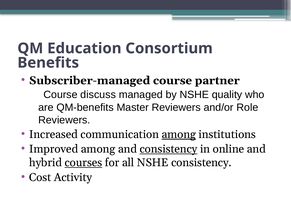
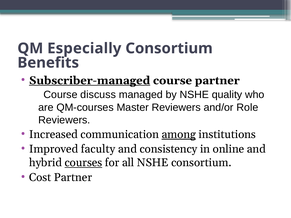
Education: Education -> Especially
Subscriber-managed underline: none -> present
QM-benefits: QM-benefits -> QM-courses
Improved among: among -> faculty
consistency at (168, 149) underline: present -> none
NSHE consistency: consistency -> consortium
Cost Activity: Activity -> Partner
